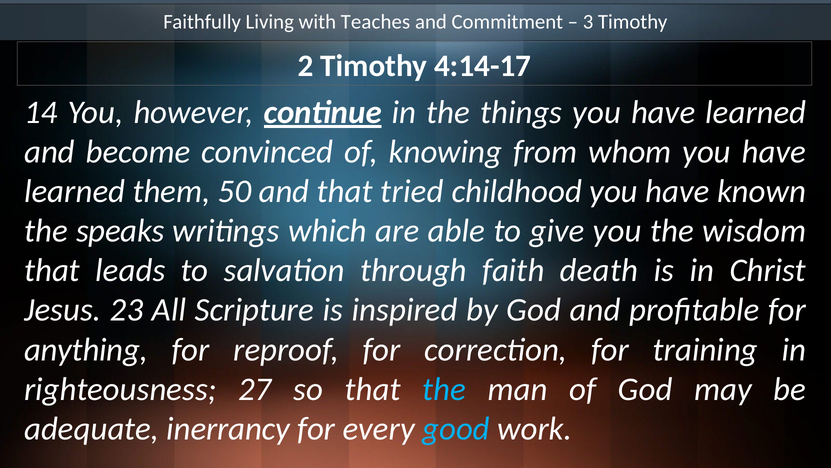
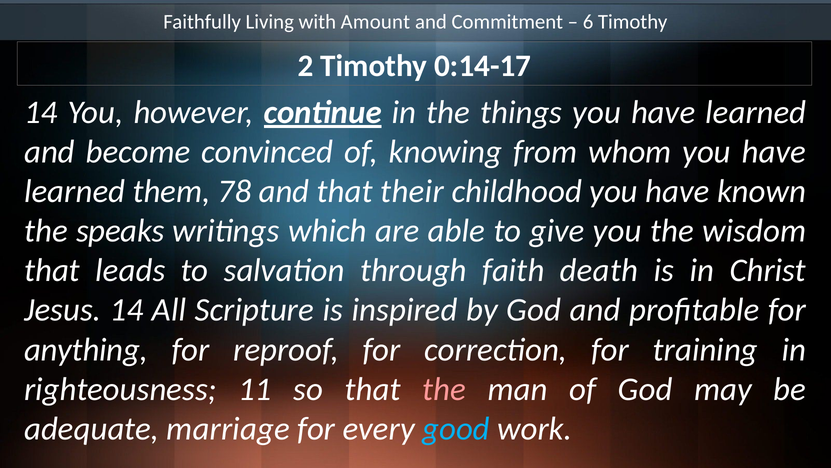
Teaches: Teaches -> Amount
3: 3 -> 6
4:14-17: 4:14-17 -> 0:14-17
50: 50 -> 78
tried: tried -> their
Jesus 23: 23 -> 14
27: 27 -> 11
the at (444, 389) colour: light blue -> pink
inerrancy: inerrancy -> marriage
